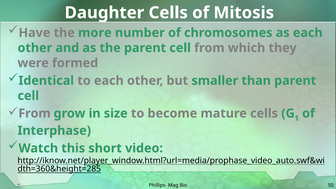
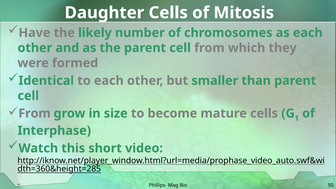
more: more -> likely
